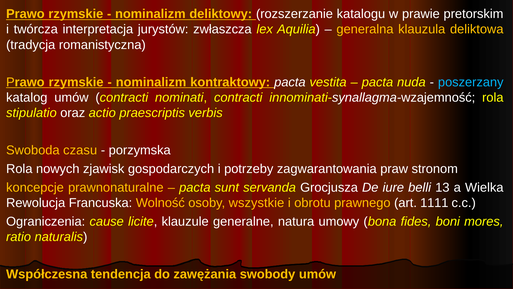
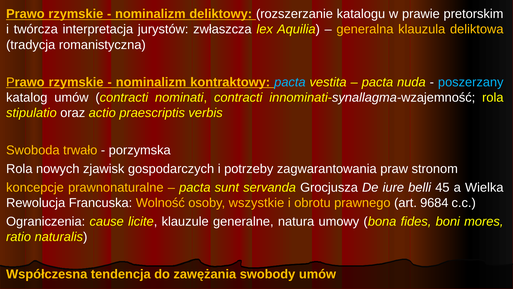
pacta at (290, 82) colour: white -> light blue
czasu: czasu -> trwało
13: 13 -> 45
1111: 1111 -> 9684
